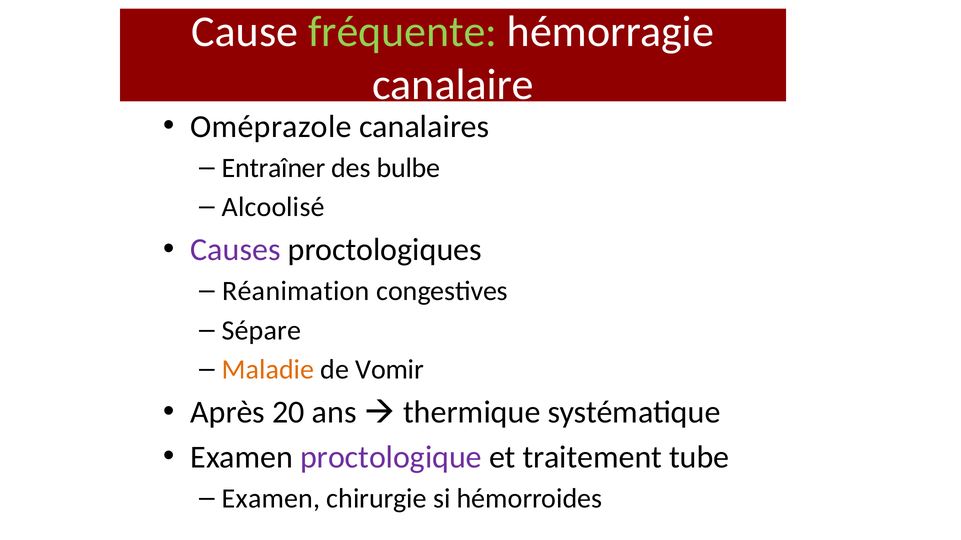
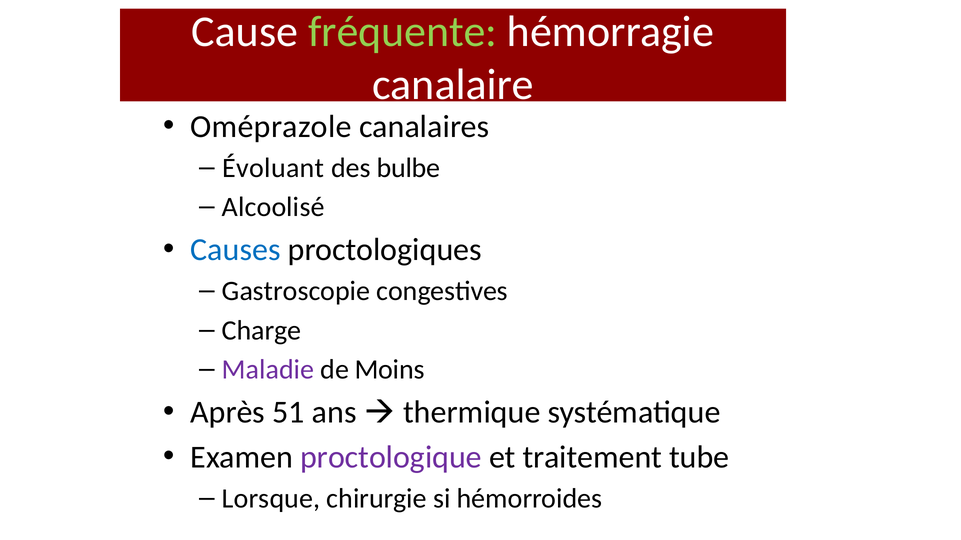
Entraîner: Entraîner -> Évoluant
Causes colour: purple -> blue
Réanimation: Réanimation -> Gastroscopie
Sépare: Sépare -> Charge
Maladie colour: orange -> purple
Vomir: Vomir -> Moins
20: 20 -> 51
Examen at (271, 499): Examen -> Lorsque
